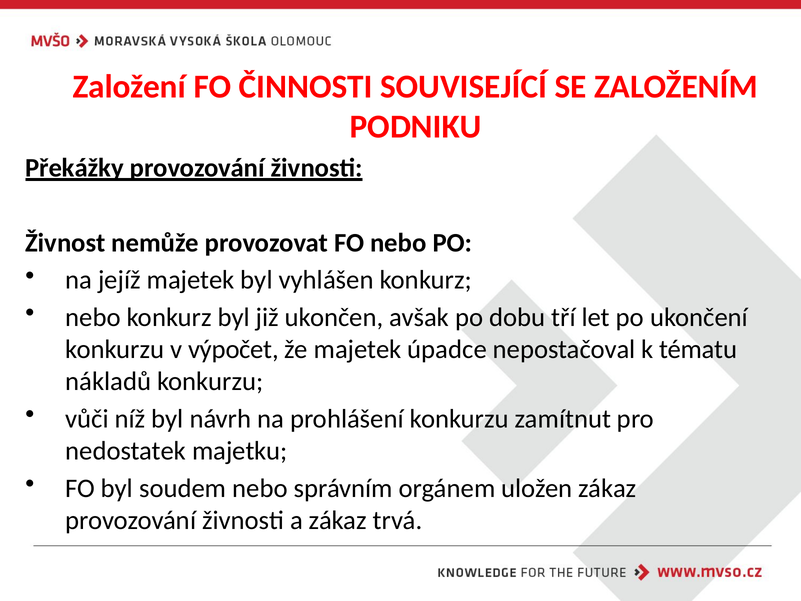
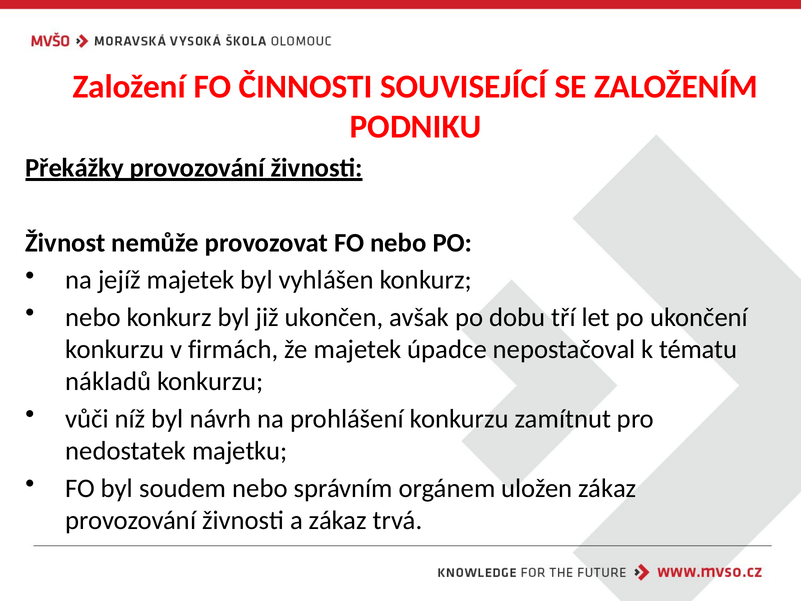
výpočet: výpočet -> firmách
